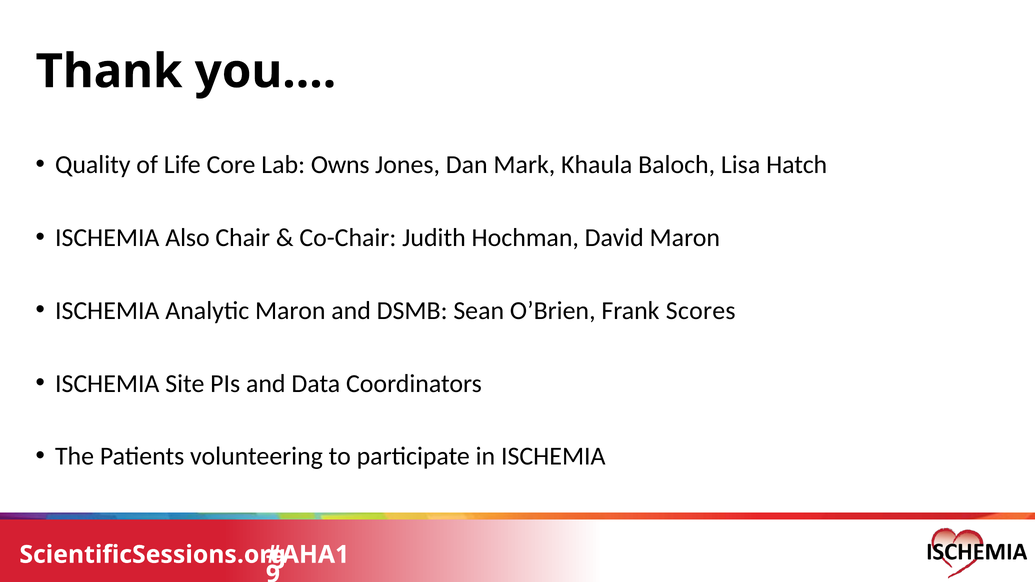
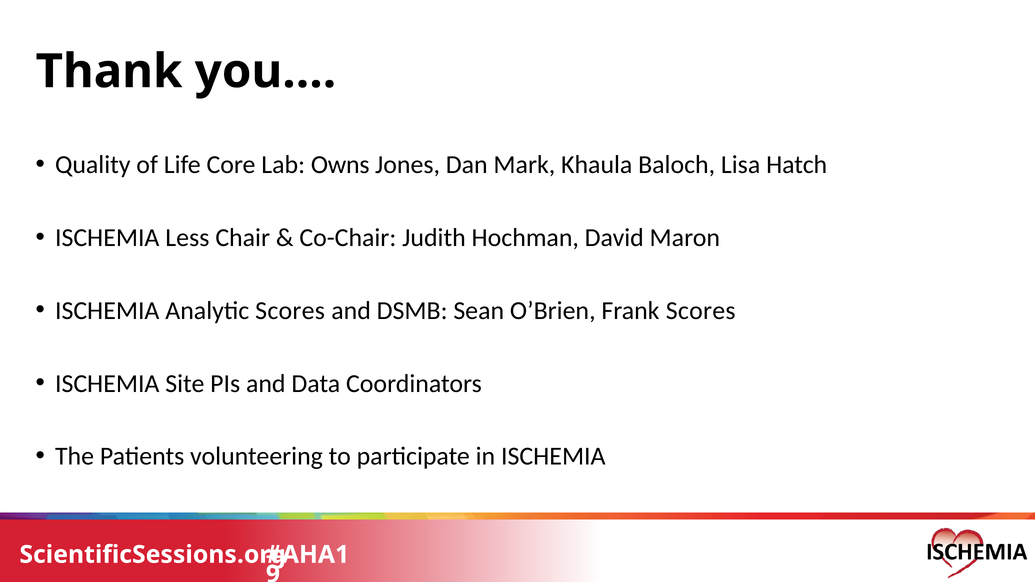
Also: Also -> Less
Analytic Maron: Maron -> Scores
